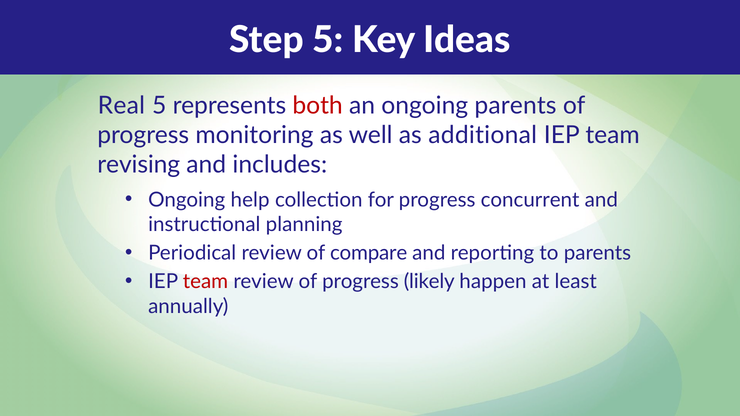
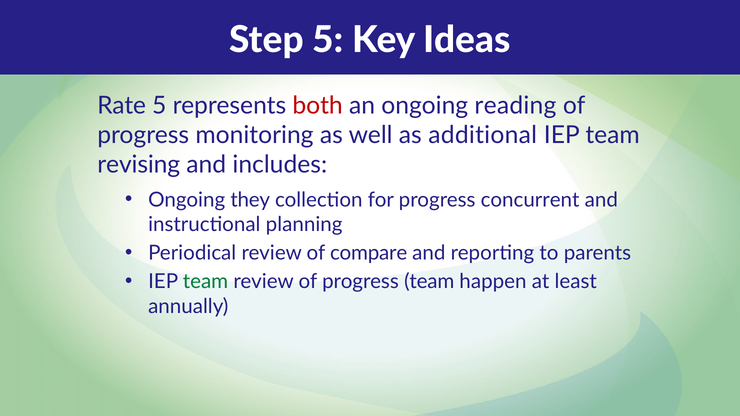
Real: Real -> Rate
ongoing parents: parents -> reading
help: help -> they
team at (205, 282) colour: red -> green
progress likely: likely -> team
